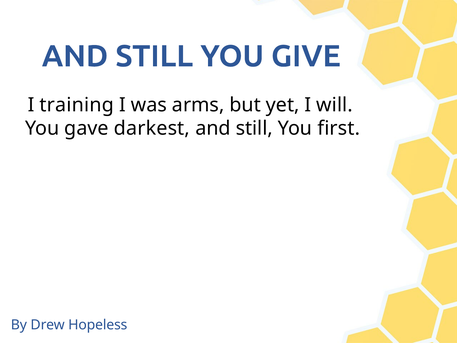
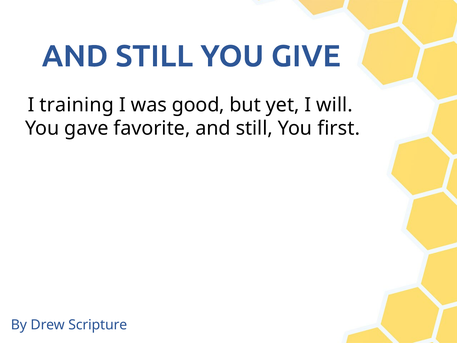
arms: arms -> good
darkest: darkest -> favorite
Hopeless: Hopeless -> Scripture
